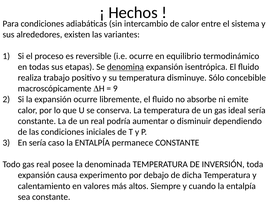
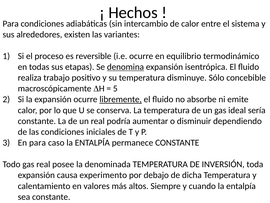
9: 9 -> 5
libremente underline: none -> present
En sería: sería -> para
